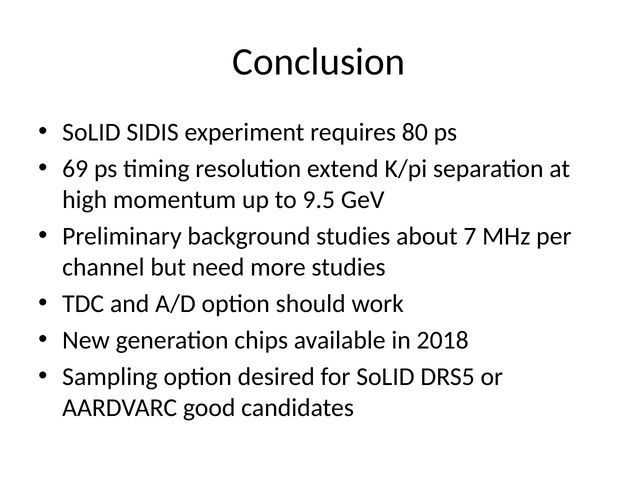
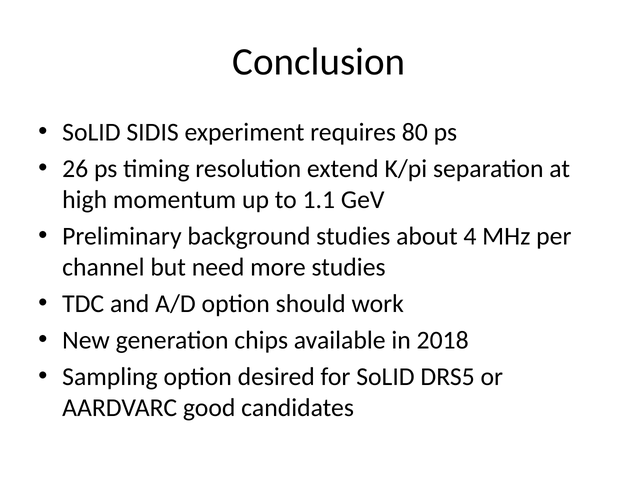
69: 69 -> 26
9.5: 9.5 -> 1.1
7: 7 -> 4
